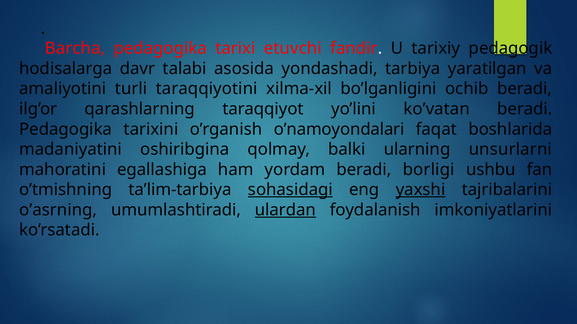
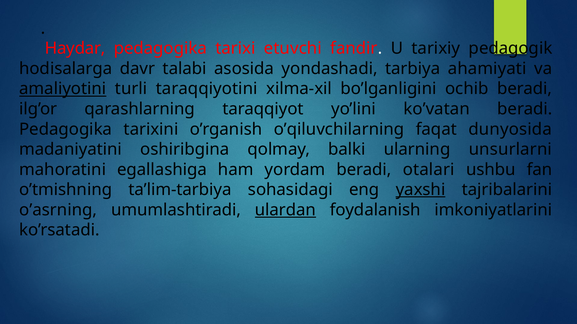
Barcha: Barcha -> Haydar
yaratilgan: yaratilgan -> ahamiyati
amaliyotini underline: none -> present
o’namoyondalari: o’namoyondalari -> o’qiluvchilarning
boshlarida: boshlarida -> dunyosida
borligi: borligi -> otalari
sohasidagi underline: present -> none
